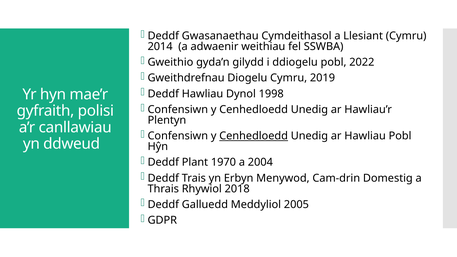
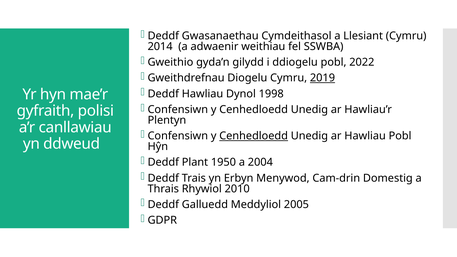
2019 underline: none -> present
1970: 1970 -> 1950
2018: 2018 -> 2010
